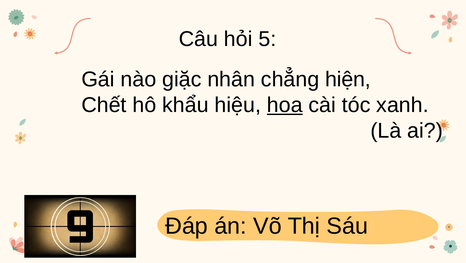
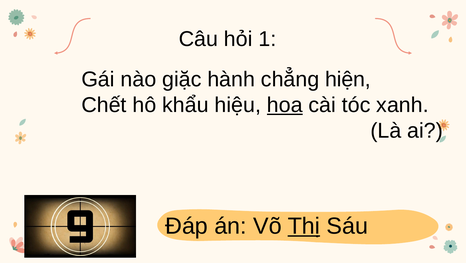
5: 5 -> 1
nhân: nhân -> hành
Thị underline: none -> present
